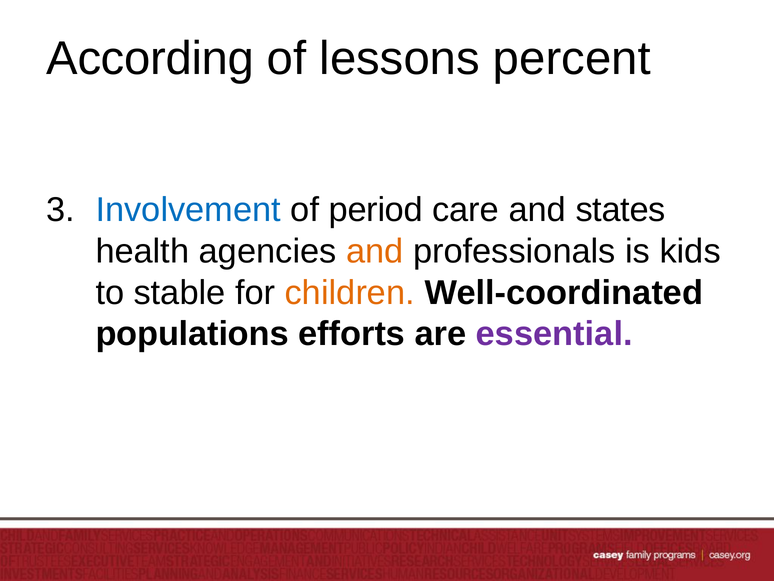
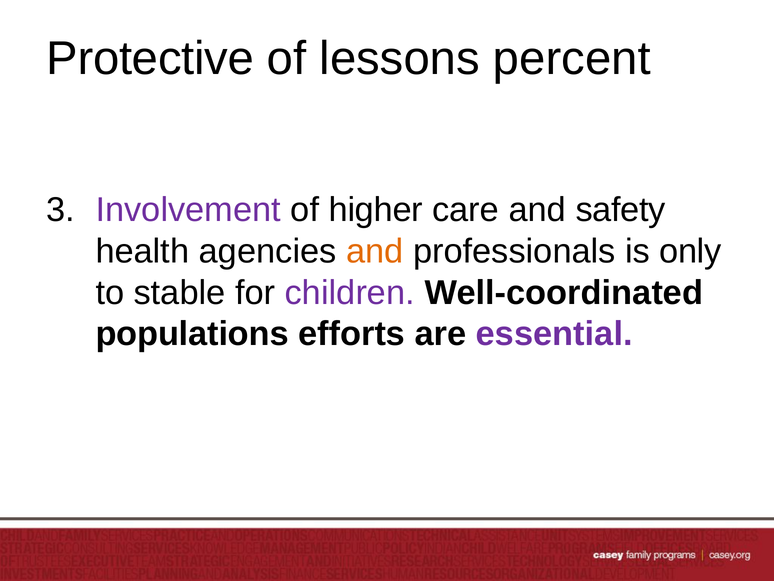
According: According -> Protective
Involvement colour: blue -> purple
period: period -> higher
states: states -> safety
kids: kids -> only
children colour: orange -> purple
